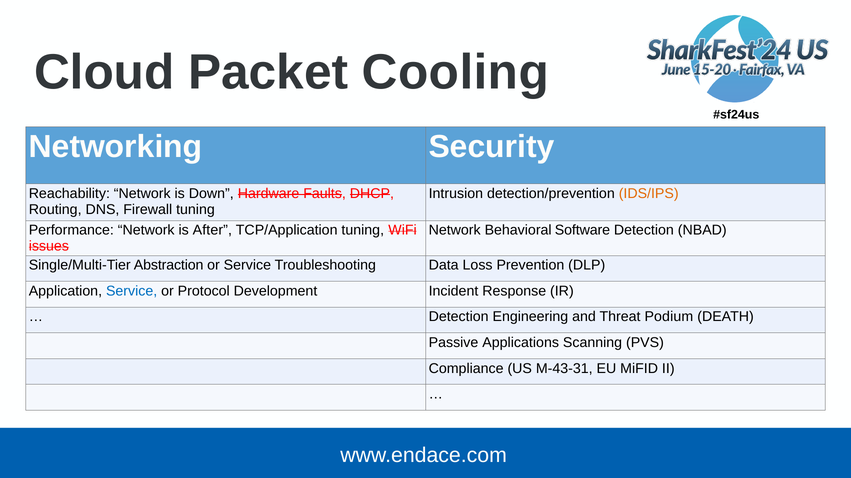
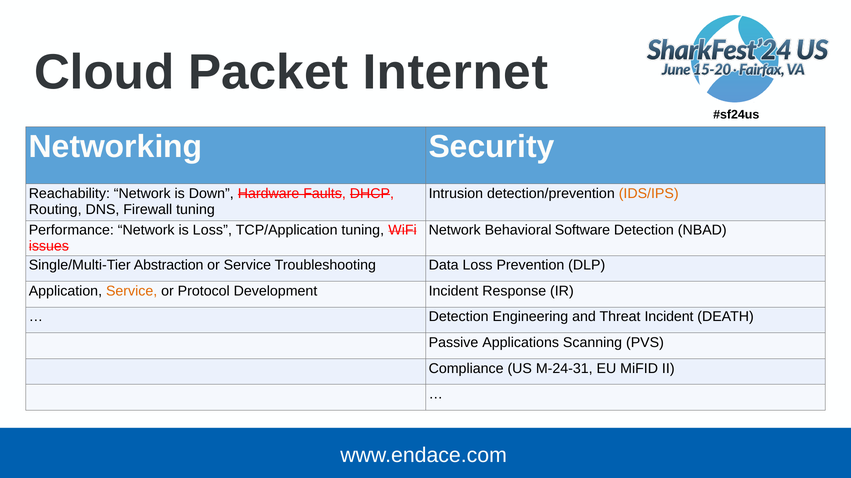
Cooling: Cooling -> Internet
is After: After -> Loss
Service at (132, 291) colour: blue -> orange
Threat Podium: Podium -> Incident
M-43-31: M-43-31 -> M-24-31
